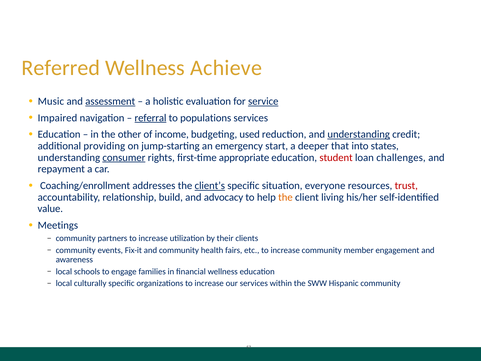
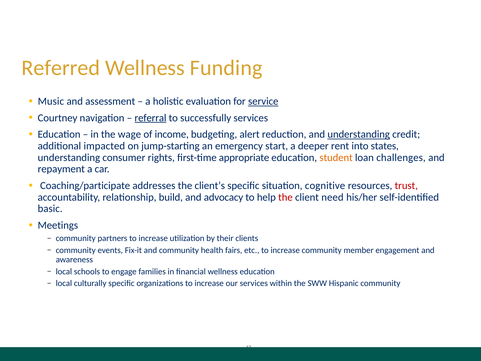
Achieve: Achieve -> Funding
assessment underline: present -> none
Impaired: Impaired -> Courtney
populations: populations -> successfully
other: other -> wage
used: used -> alert
providing: providing -> impacted
that: that -> rent
consumer underline: present -> none
student colour: red -> orange
Coaching/enrollment: Coaching/enrollment -> Coaching/participate
client’s underline: present -> none
everyone: everyone -> cognitive
the at (285, 197) colour: orange -> red
living: living -> need
value: value -> basic
